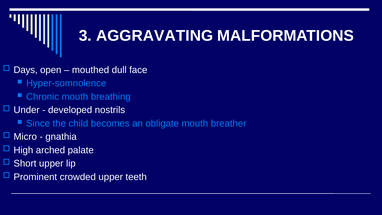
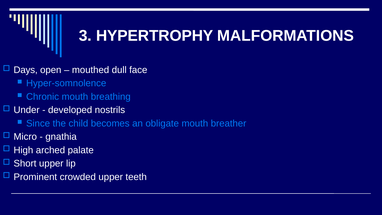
AGGRAVATING: AGGRAVATING -> HYPERTROPHY
